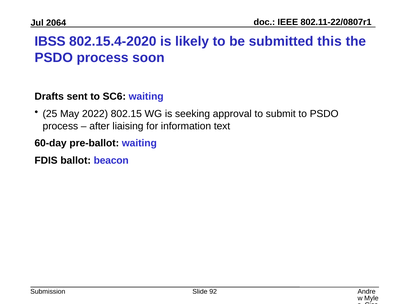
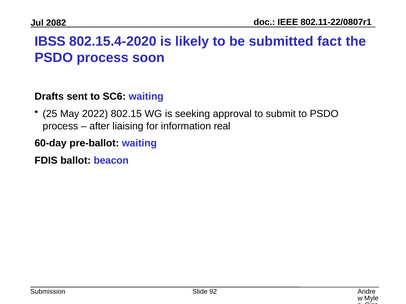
2064: 2064 -> 2082
this: this -> fact
text: text -> real
